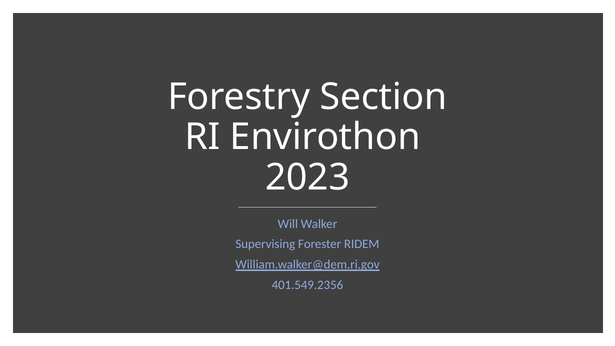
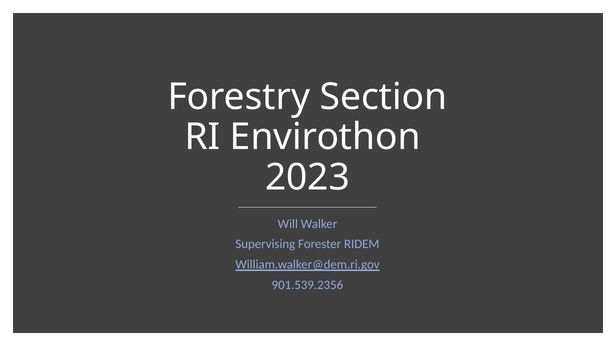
401.549.2356: 401.549.2356 -> 901.539.2356
